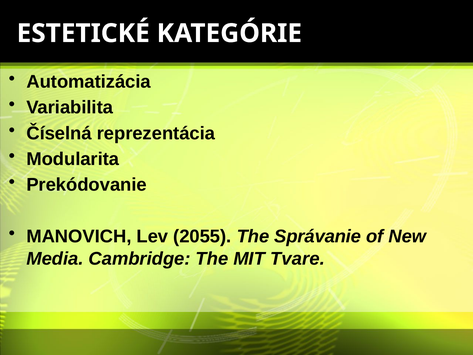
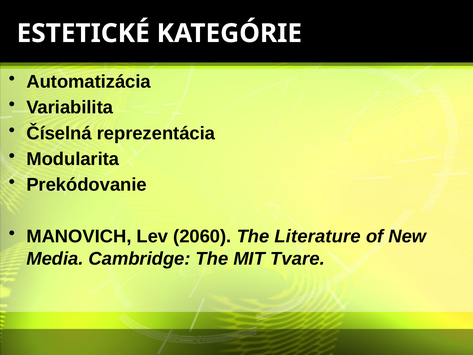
2055: 2055 -> 2060
Správanie: Správanie -> Literature
